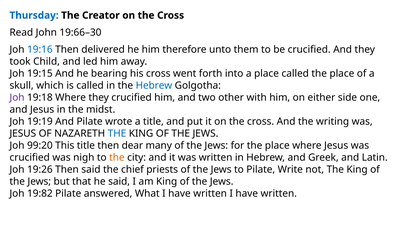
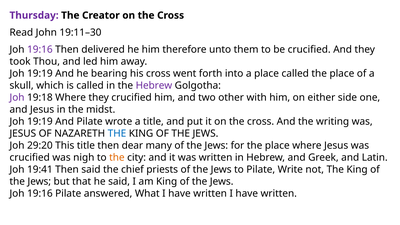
Thursday colour: blue -> purple
19:66–30: 19:66–30 -> 19:11–30
19:16 at (40, 49) colour: blue -> purple
Child: Child -> Thou
19:15 at (40, 73): 19:15 -> 19:19
Hebrew at (154, 85) colour: blue -> purple
99:20: 99:20 -> 29:20
19:26: 19:26 -> 19:41
19:82 at (40, 193): 19:82 -> 19:16
